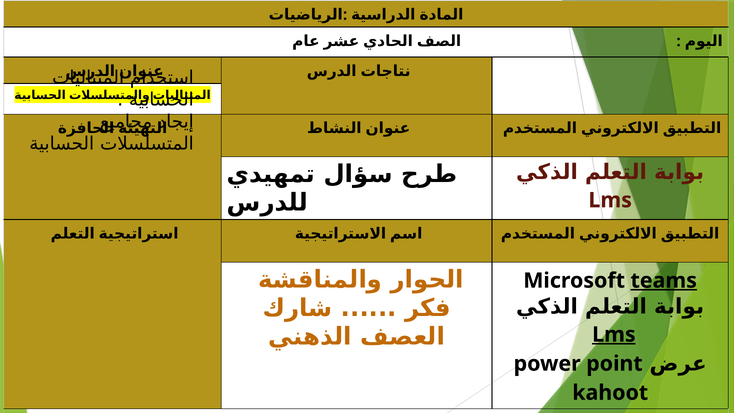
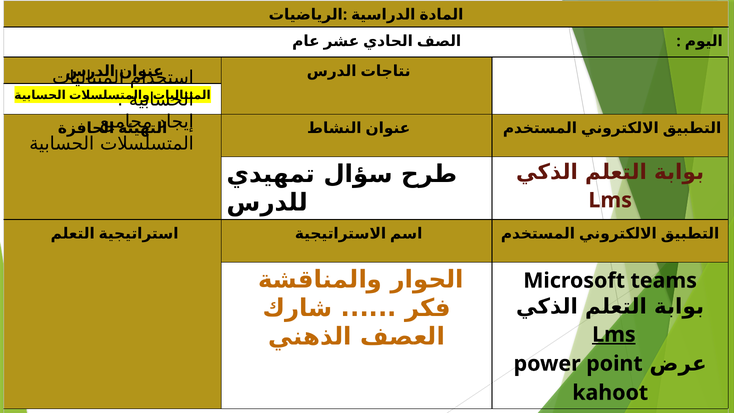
teams underline: present -> none
